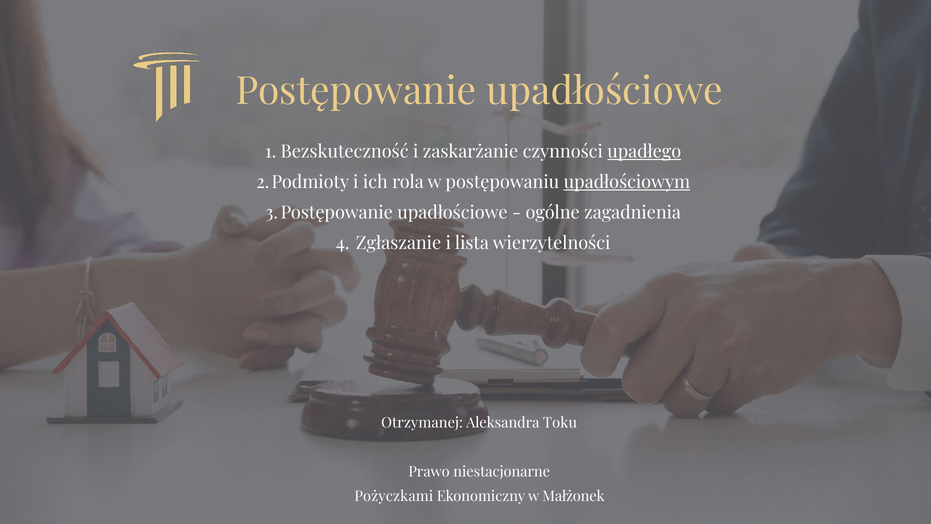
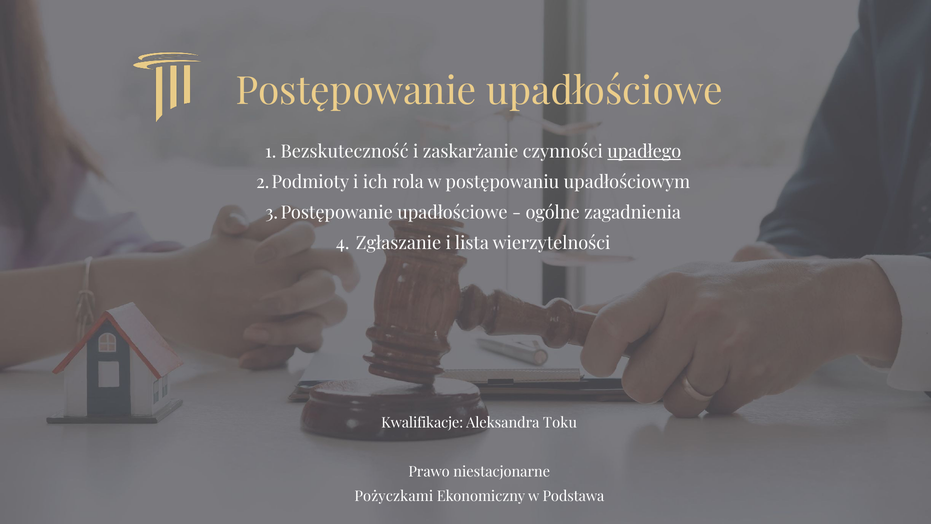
upadłościowym underline: present -> none
Otrzymanej: Otrzymanej -> Kwalifikacje
Małżonek: Małżonek -> Podstawa
